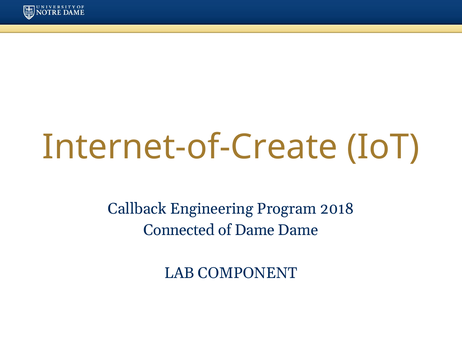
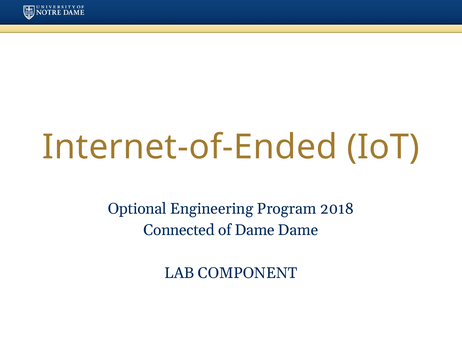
Internet-of-Create: Internet-of-Create -> Internet-of-Ended
Callback: Callback -> Optional
